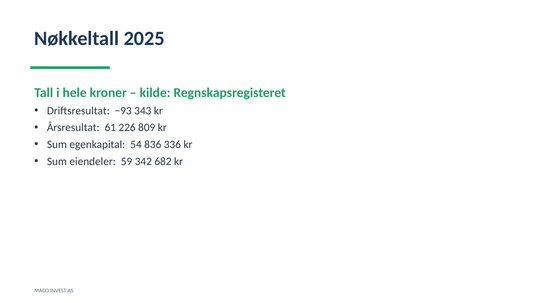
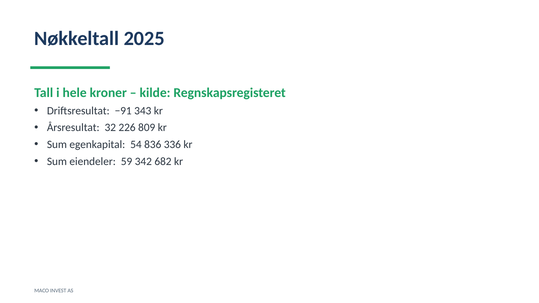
−93: −93 -> −91
61: 61 -> 32
